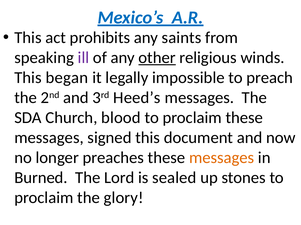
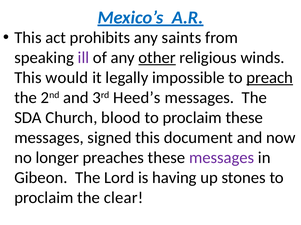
began: began -> would
preach underline: none -> present
messages at (222, 158) colour: orange -> purple
Burned: Burned -> Gibeon
sealed: sealed -> having
glory: glory -> clear
